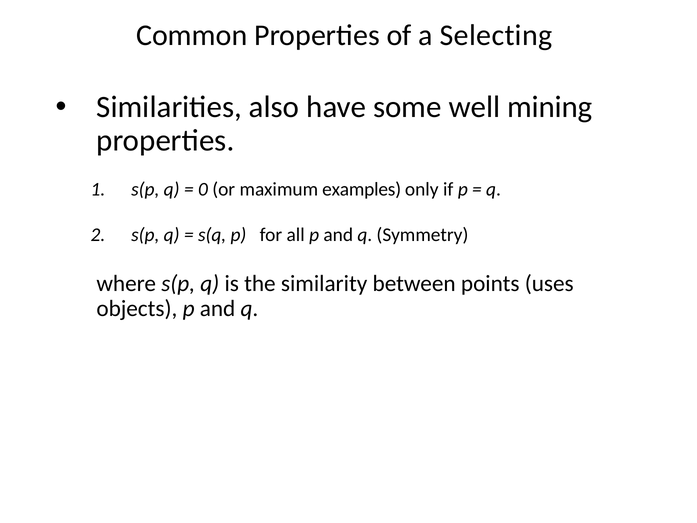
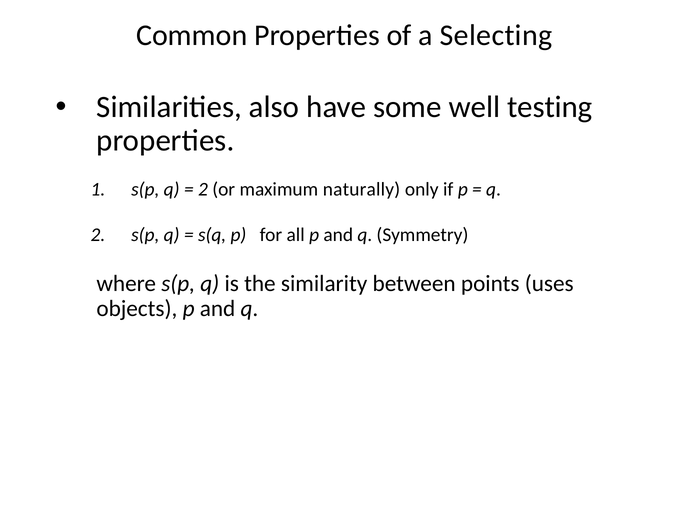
mining: mining -> testing
0 at (203, 189): 0 -> 2
examples: examples -> naturally
